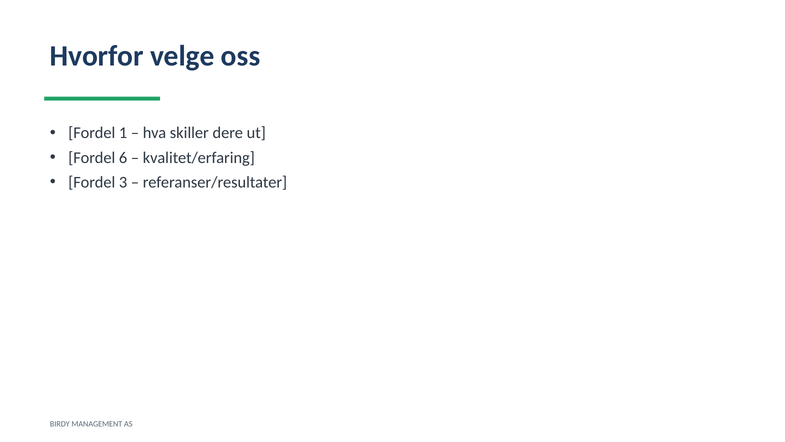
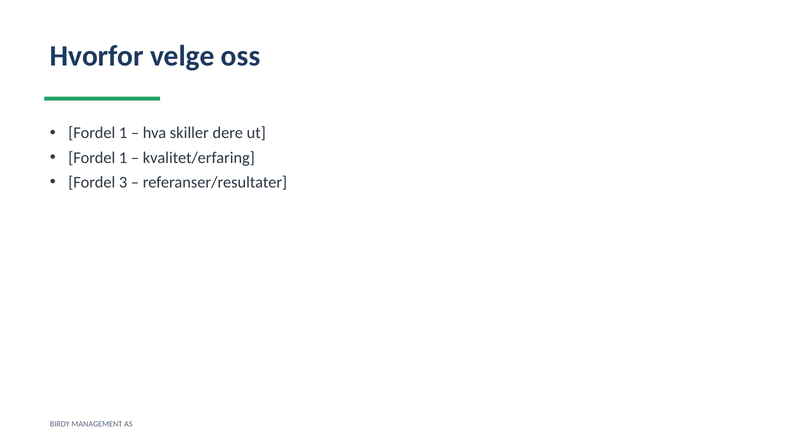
6 at (123, 158): 6 -> 1
